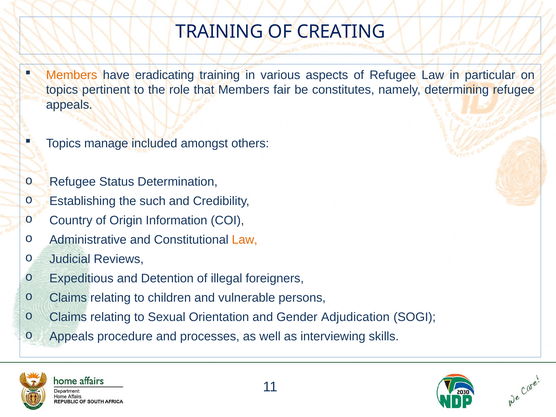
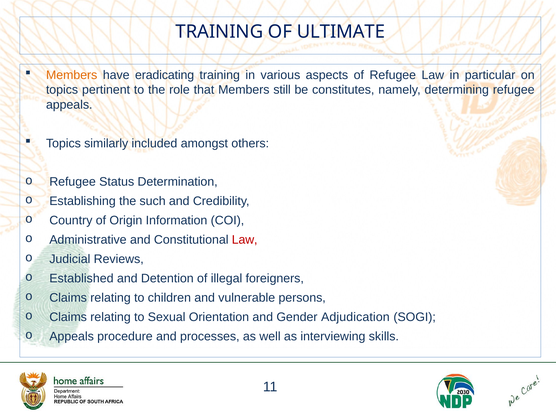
CREATING: CREATING -> ULTIMATE
fair: fair -> still
manage: manage -> similarly
Law at (245, 240) colour: orange -> red
Expeditious: Expeditious -> Established
